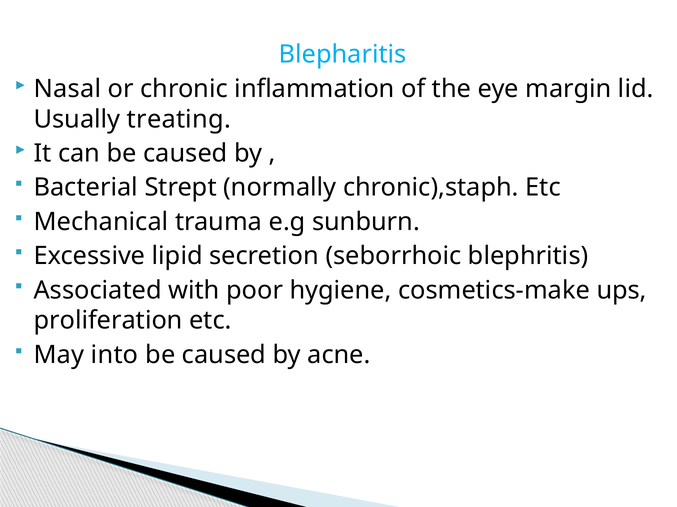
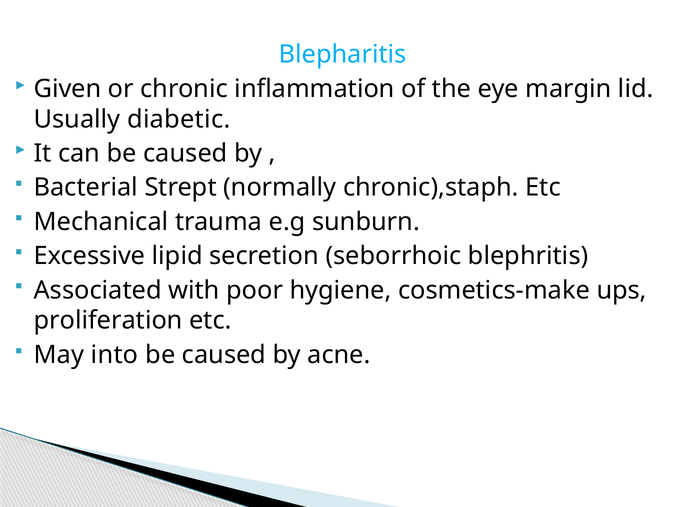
Nasal: Nasal -> Given
treating: treating -> diabetic
